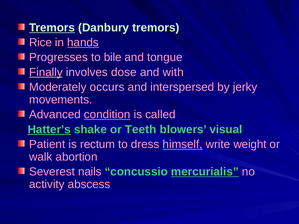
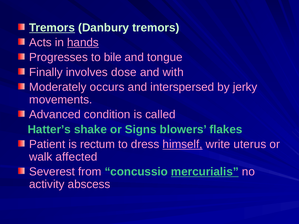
Rice: Rice -> Acts
Finally underline: present -> none
condition underline: present -> none
Hatter’s underline: present -> none
Teeth: Teeth -> Signs
visual: visual -> flakes
weight: weight -> uterus
abortion: abortion -> affected
nails: nails -> from
